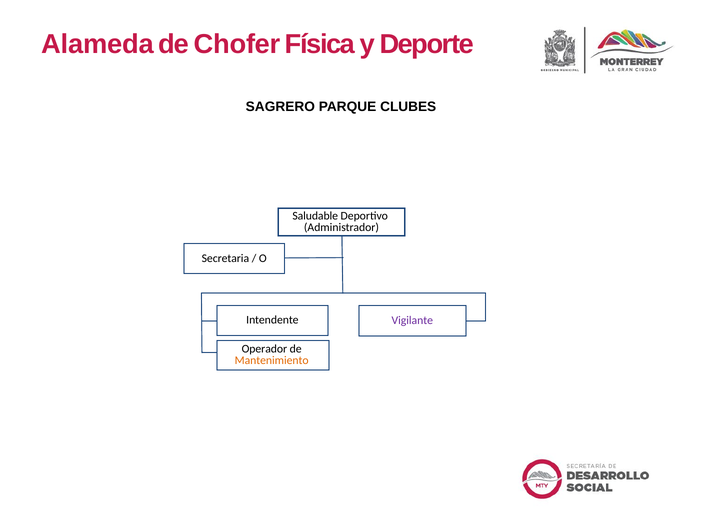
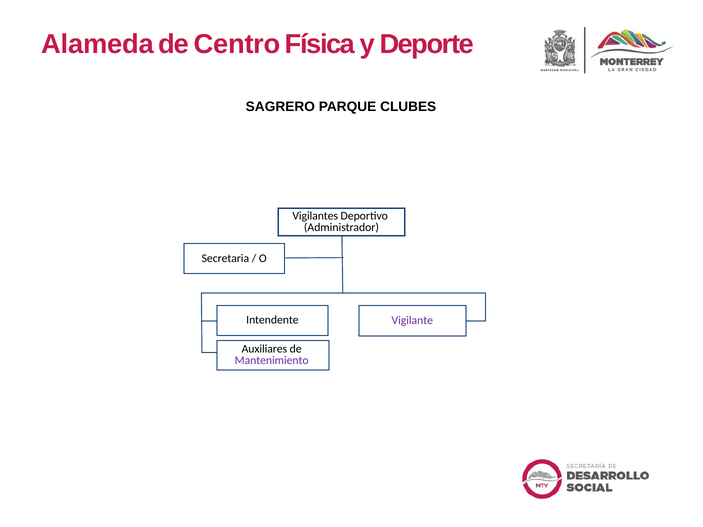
Chofer: Chofer -> Centro
Saludable: Saludable -> Vigilantes
Operador: Operador -> Auxiliares
Mantenimiento colour: orange -> purple
